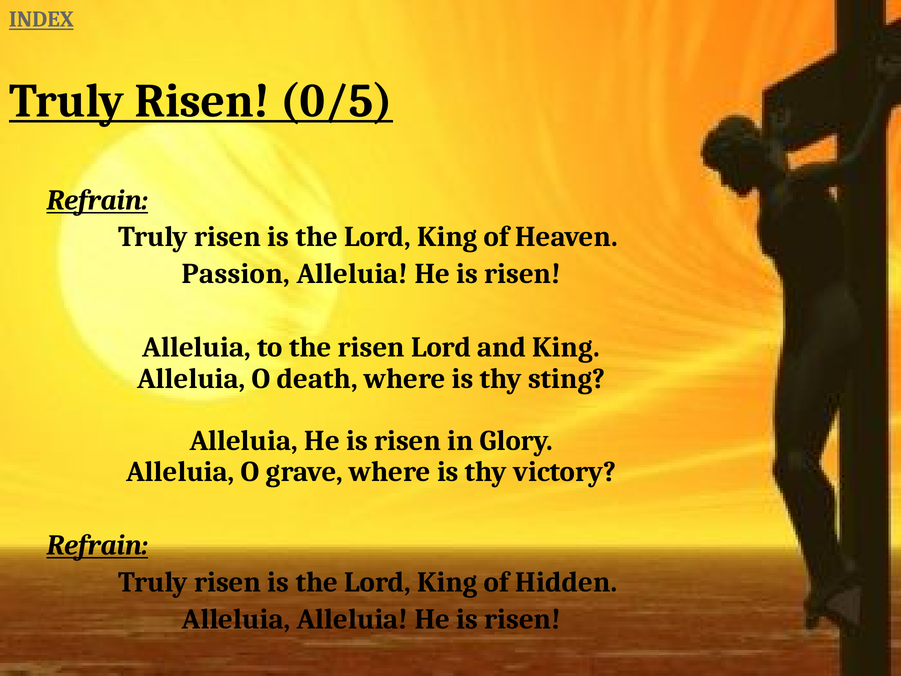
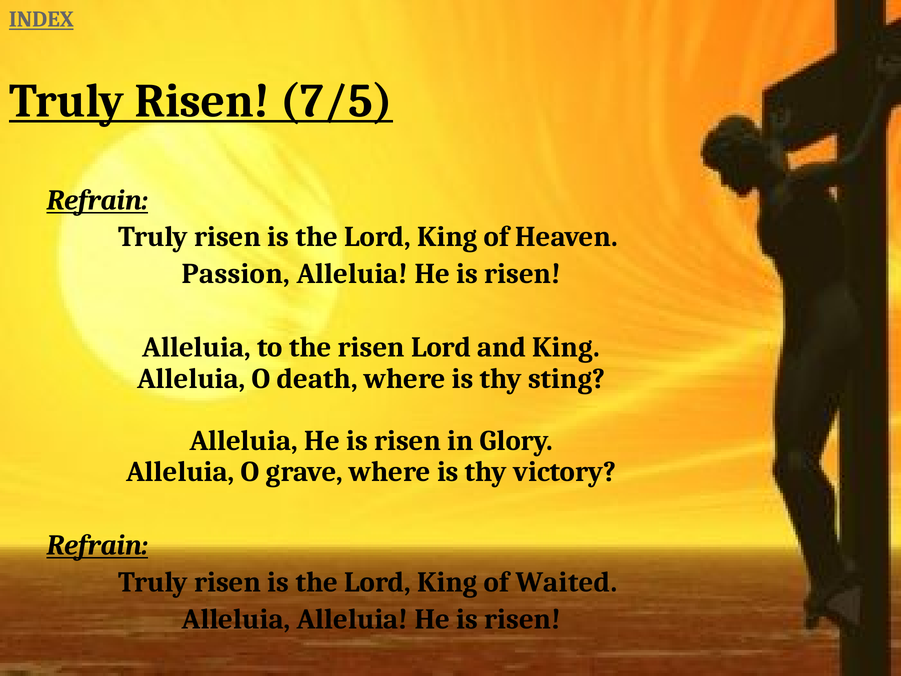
0/5: 0/5 -> 7/5
Hidden: Hidden -> Waited
